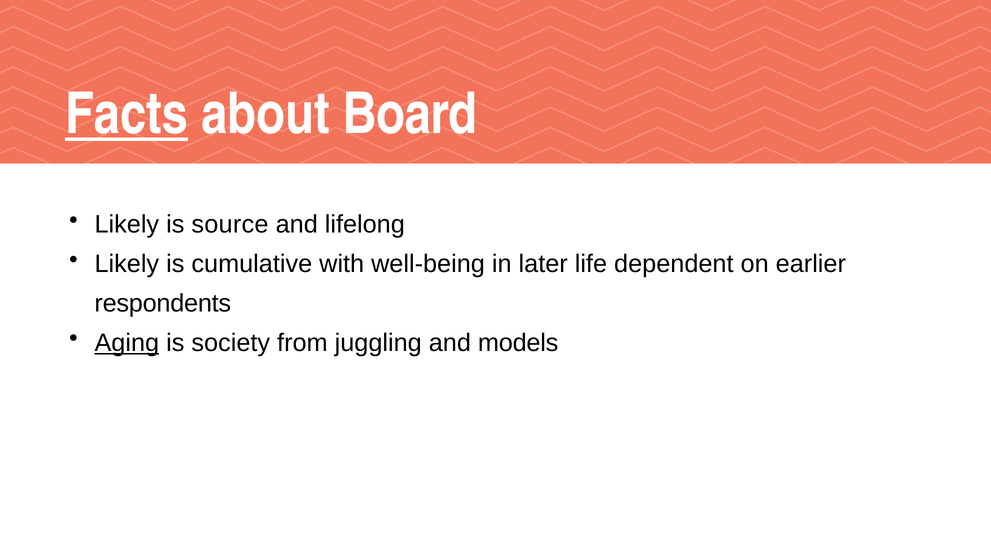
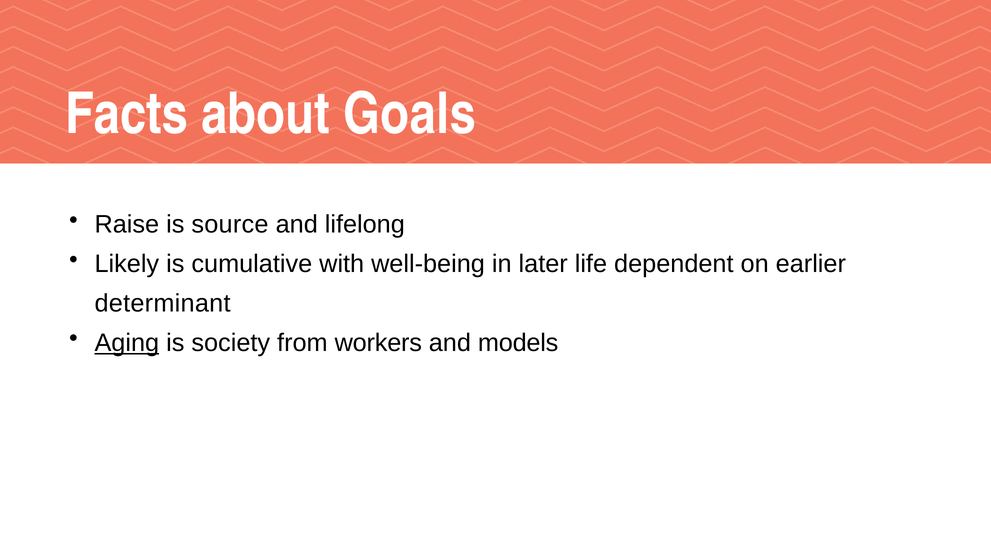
Facts underline: present -> none
Board: Board -> Goals
Likely at (127, 225): Likely -> Raise
respondents: respondents -> determinant
juggling: juggling -> workers
